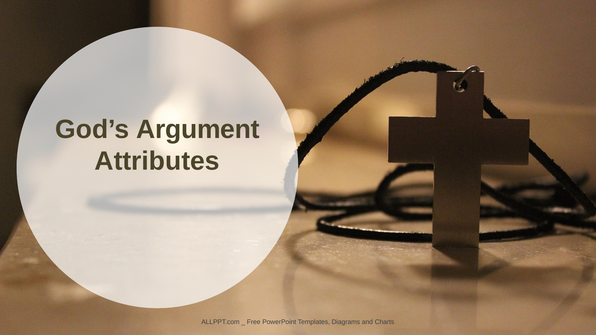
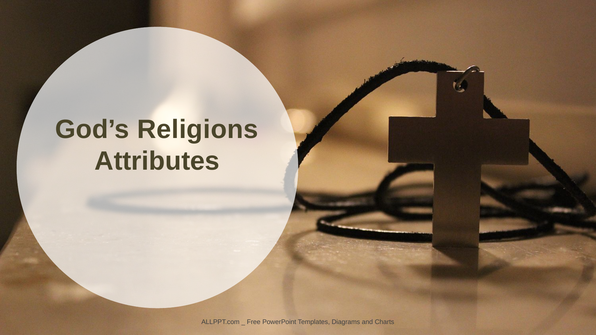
Argument: Argument -> Religions
